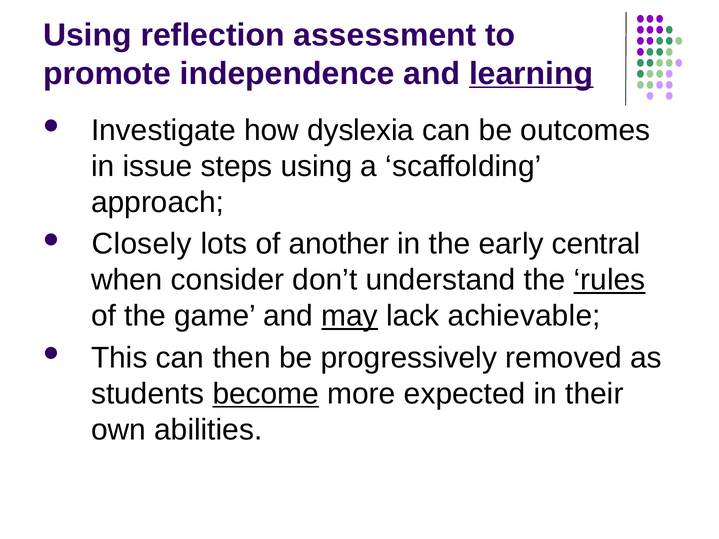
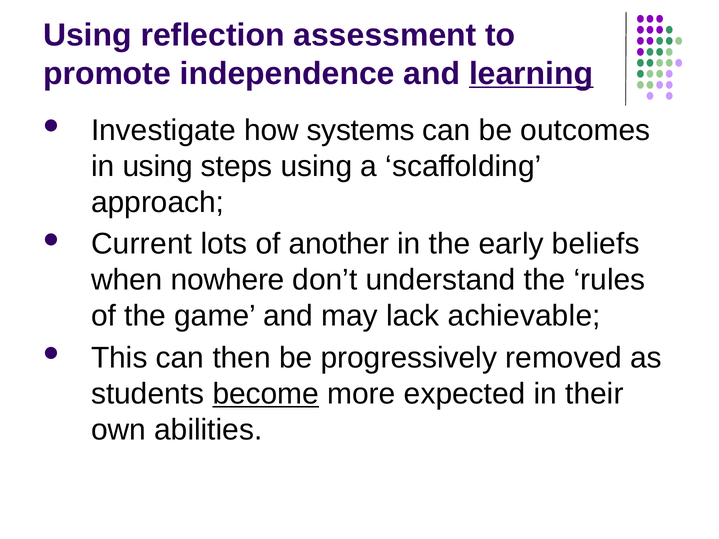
dyslexia: dyslexia -> systems
in issue: issue -> using
Closely: Closely -> Current
central: central -> beliefs
consider: consider -> nowhere
rules underline: present -> none
may underline: present -> none
